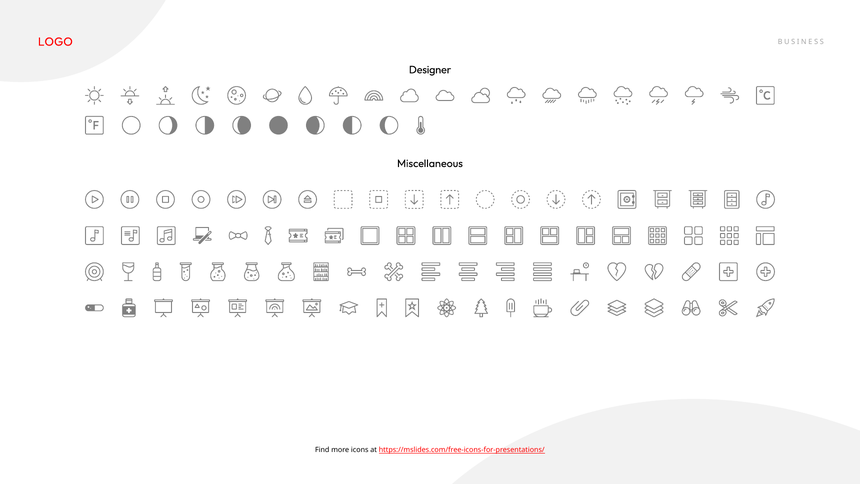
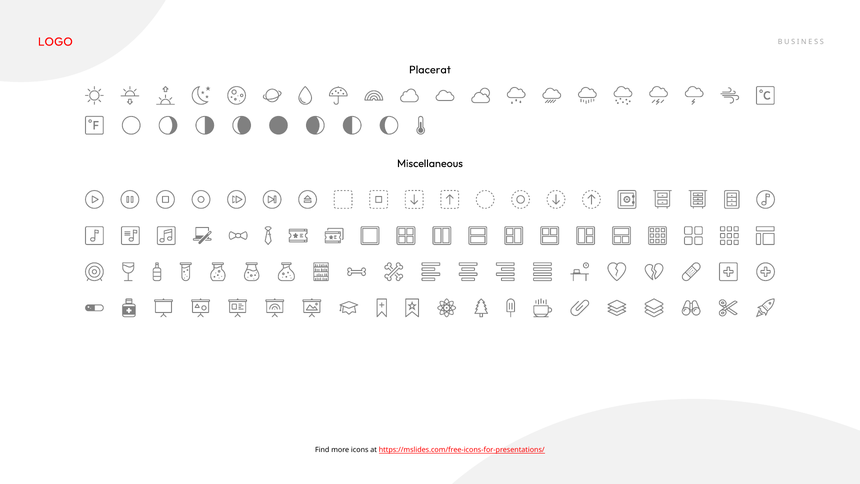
Designer: Designer -> Placerat
